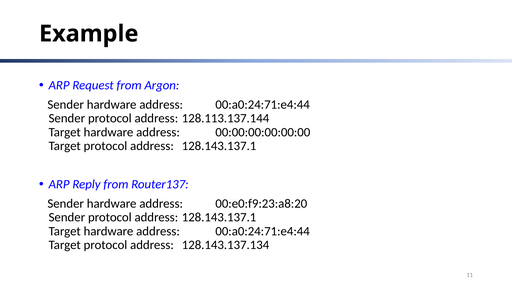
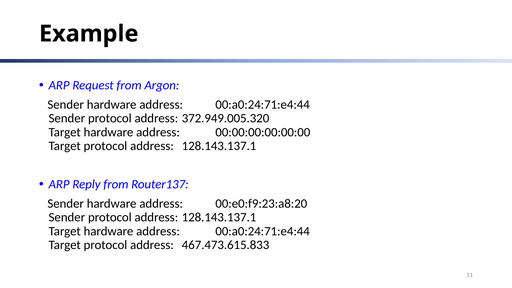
128.113.137.144: 128.113.137.144 -> 372.949.005.320
128.143.137.134: 128.143.137.134 -> 467.473.615.833
